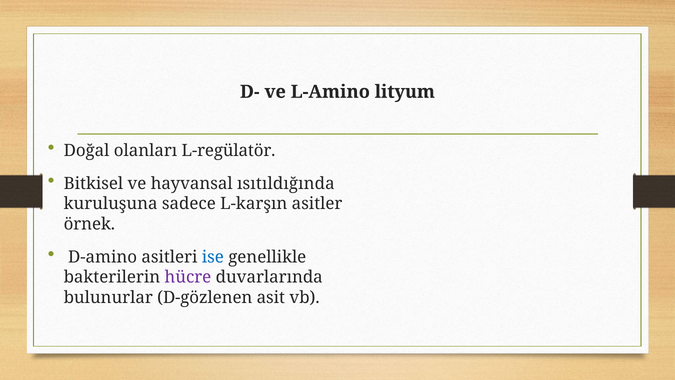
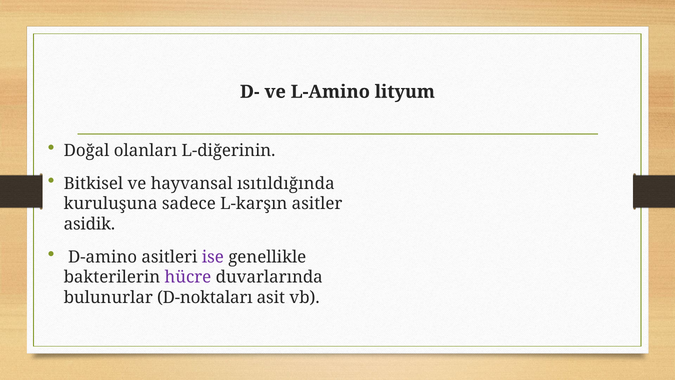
L-regülatör: L-regülatör -> L-diğerinin
örnek: örnek -> asidik
ise colour: blue -> purple
D-gözlenen: D-gözlenen -> D-noktaları
